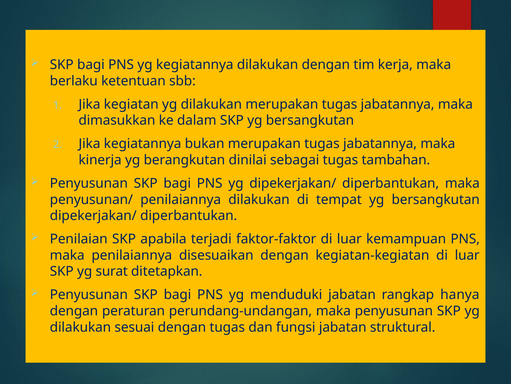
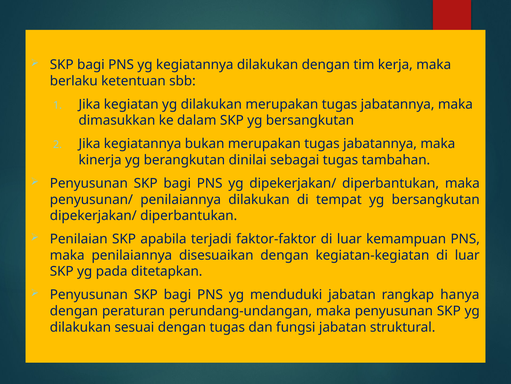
surat: surat -> pada
